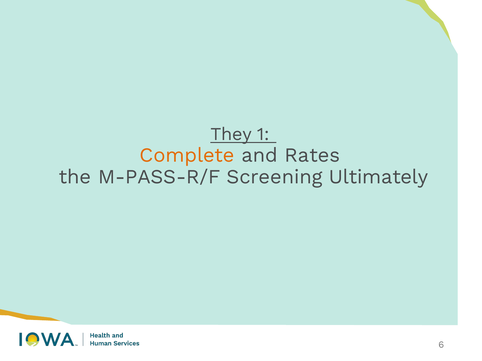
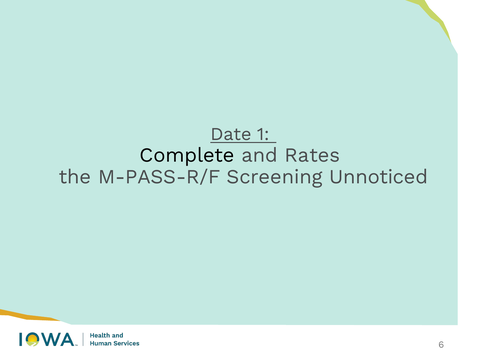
They: They -> Date
Complete colour: orange -> black
Ultimately: Ultimately -> Unnoticed
